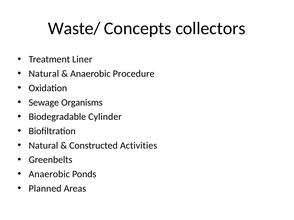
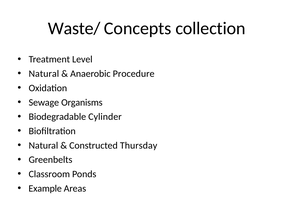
collectors: collectors -> collection
Liner: Liner -> Level
Activities: Activities -> Thursday
Anaerobic at (49, 174): Anaerobic -> Classroom
Planned: Planned -> Example
